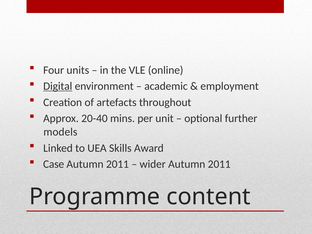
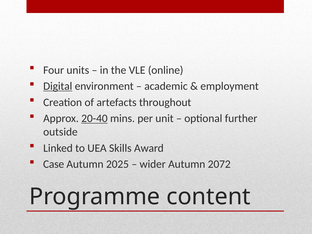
20-40 underline: none -> present
models: models -> outside
2011 at (117, 164): 2011 -> 2025
wider Autumn 2011: 2011 -> 2072
